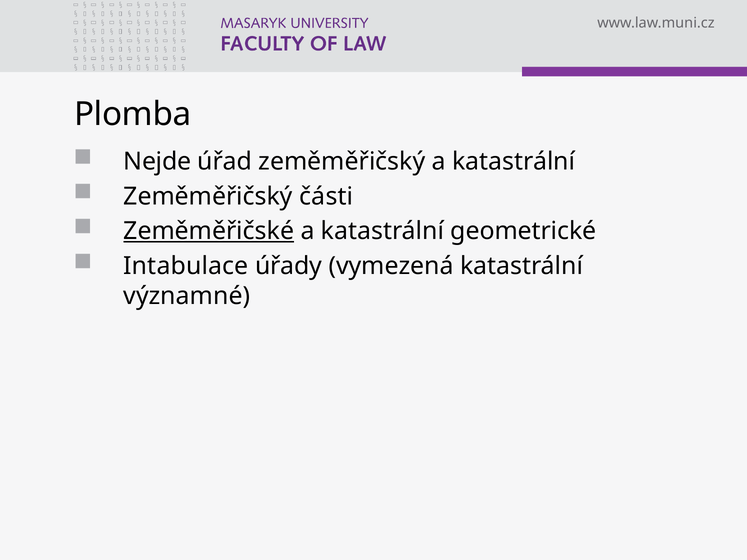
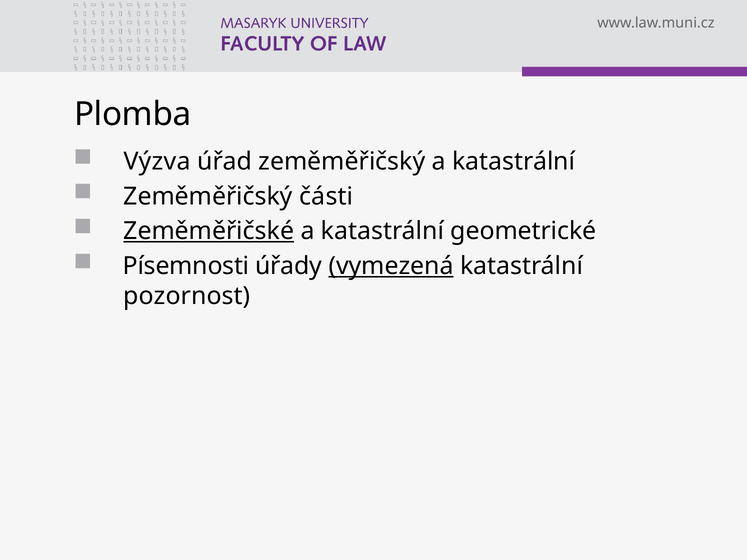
Nejde: Nejde -> Výzva
Intabulace: Intabulace -> Písemnosti
vymezená underline: none -> present
významné: významné -> pozornost
